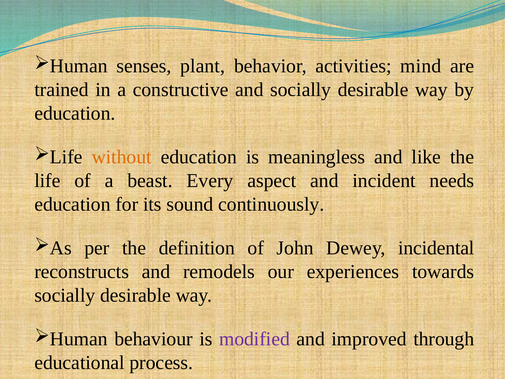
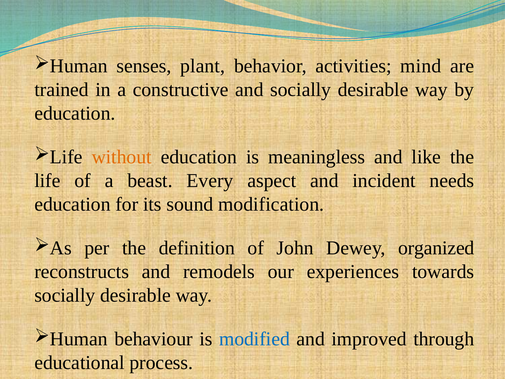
continuously: continuously -> modification
incidental: incidental -> organized
modified colour: purple -> blue
